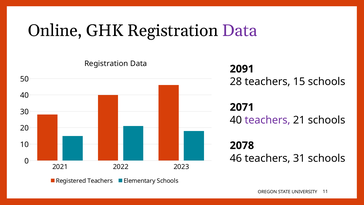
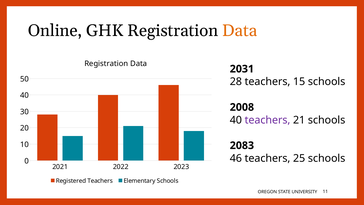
Data at (240, 31) colour: purple -> orange
2091: 2091 -> 2031
2071: 2071 -> 2008
2078: 2078 -> 2083
31: 31 -> 25
